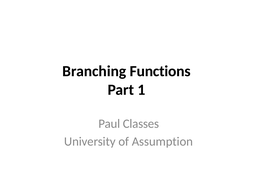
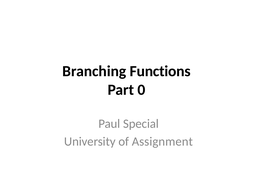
1: 1 -> 0
Classes: Classes -> Special
Assumption: Assumption -> Assignment
